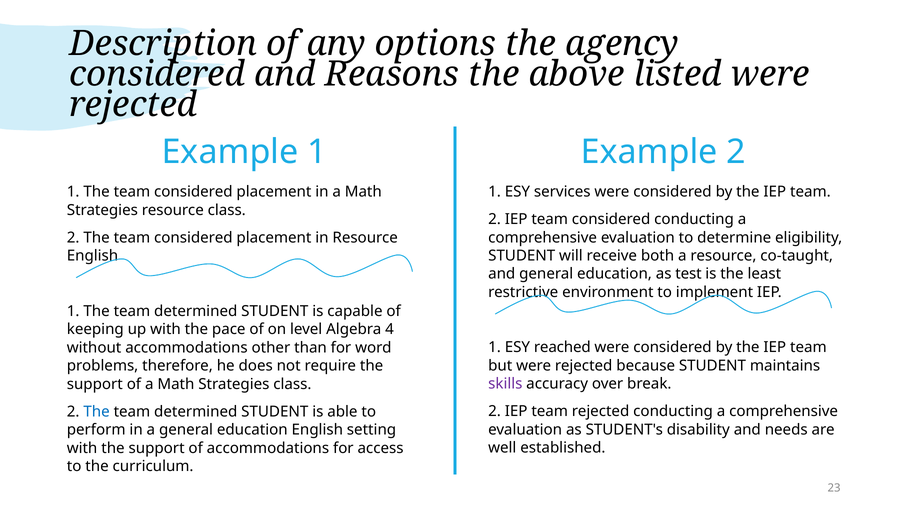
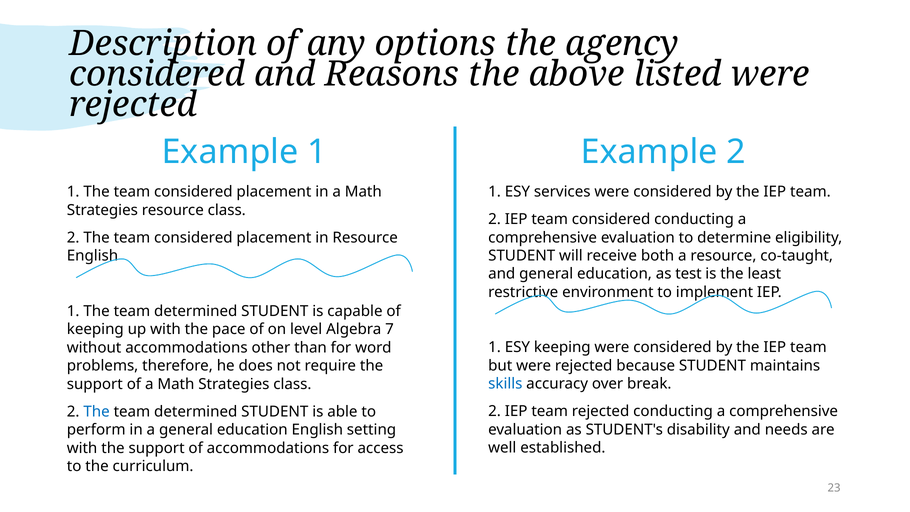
4: 4 -> 7
ESY reached: reached -> keeping
skills colour: purple -> blue
